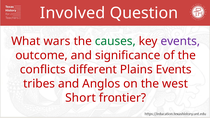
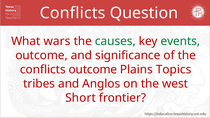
Involved at (73, 13): Involved -> Conflicts
events at (180, 41) colour: purple -> green
conflicts different: different -> outcome
Plains Events: Events -> Topics
